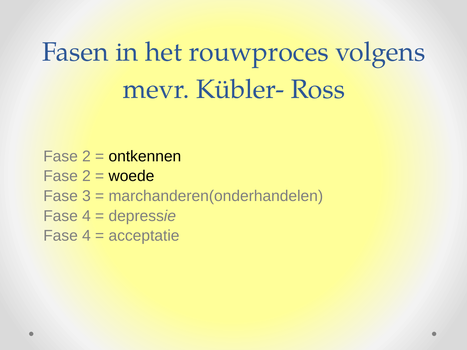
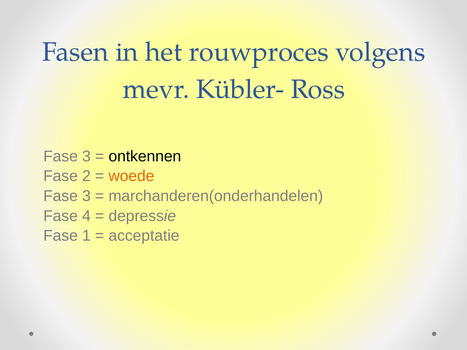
2 at (86, 156): 2 -> 3
woede colour: black -> orange
4 at (86, 236): 4 -> 1
